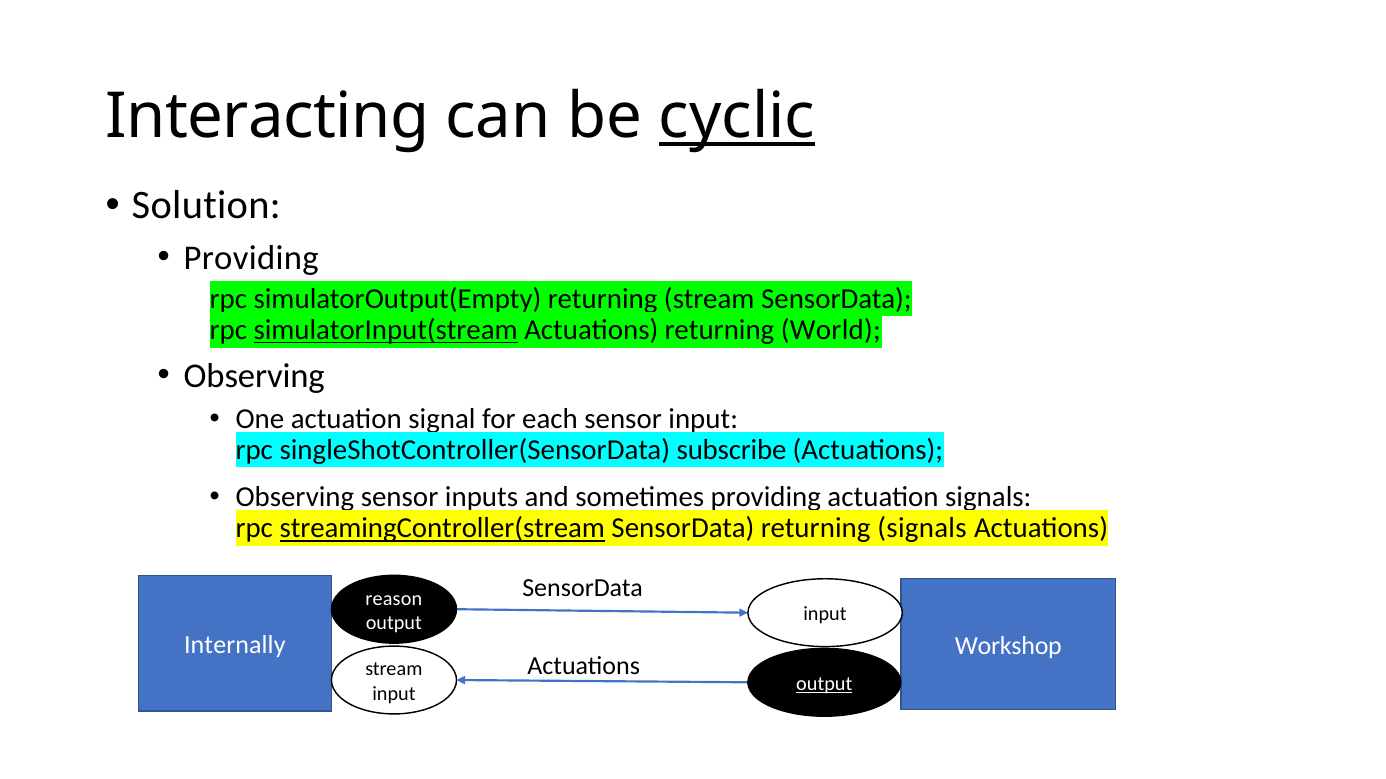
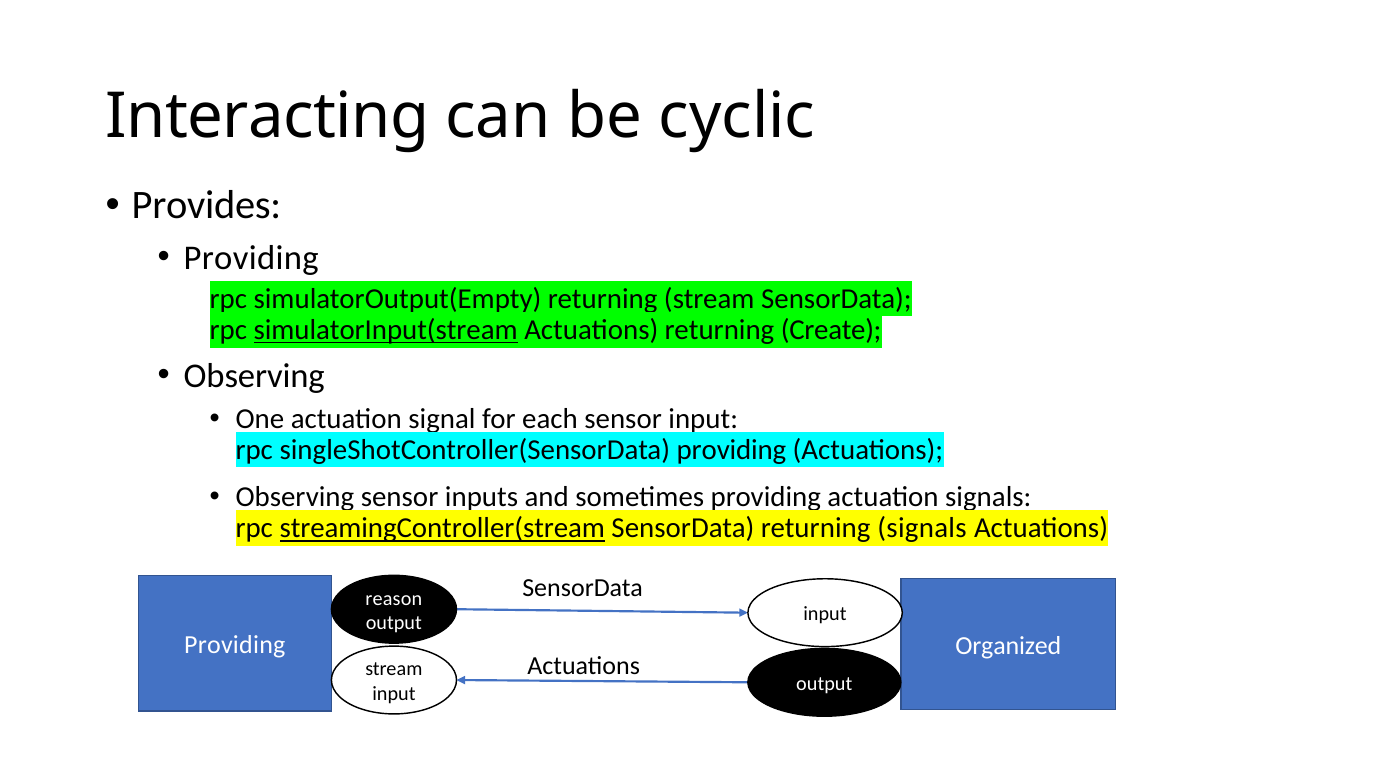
cyclic underline: present -> none
Solution: Solution -> Provides
World: World -> Create
singleShotController(SensorData subscribe: subscribe -> providing
Internally at (235, 646): Internally -> Providing
Workshop: Workshop -> Organized
output at (824, 684) underline: present -> none
